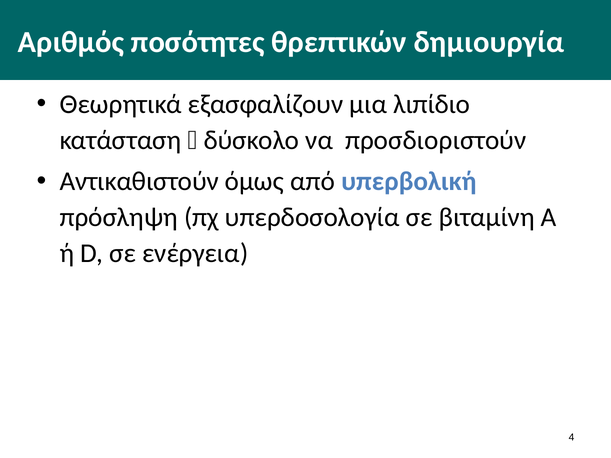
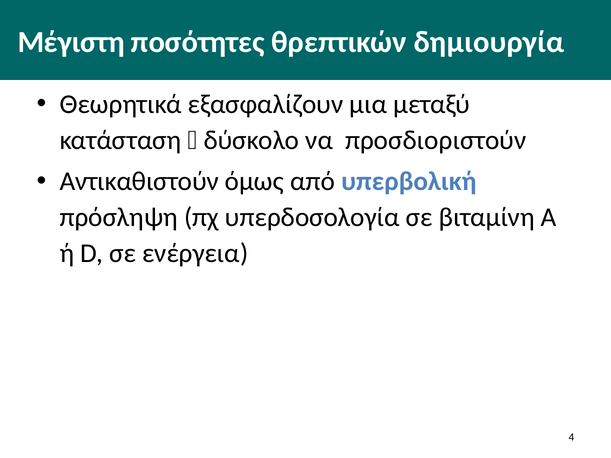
Αριθμός: Αριθμός -> Μέγιστη
λιπίδιο: λιπίδιο -> μεταξύ
